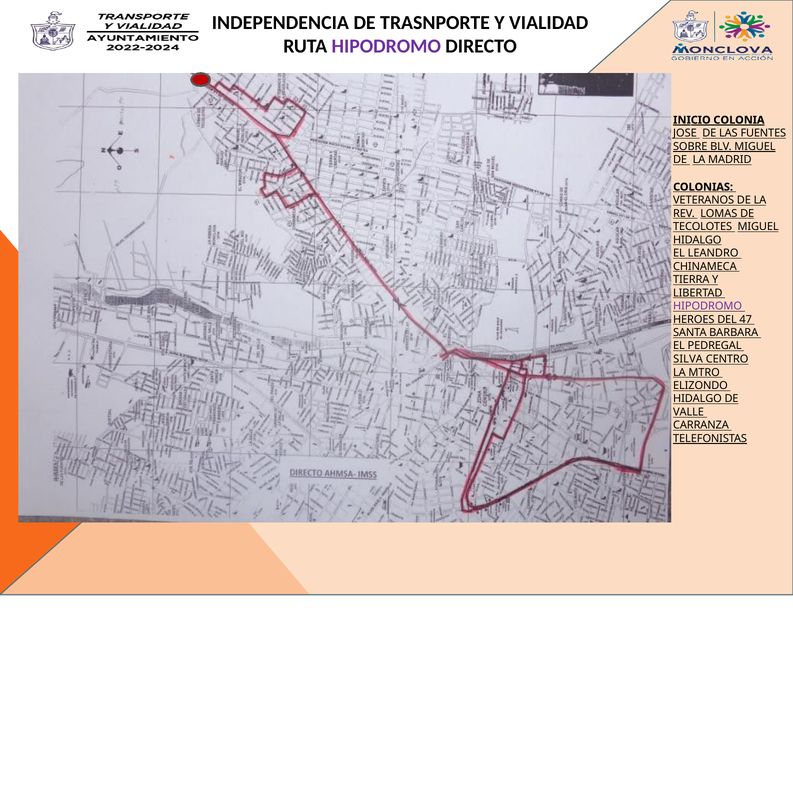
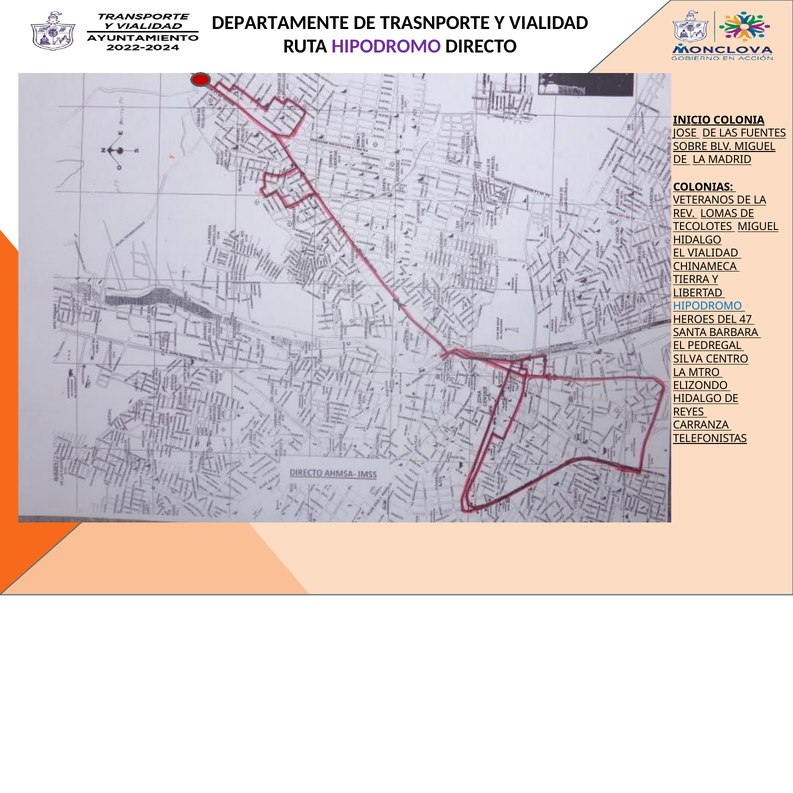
INDEPENDENCIA: INDEPENDENCIA -> DEPARTAMENTE
EL LEANDRO: LEANDRO -> VIALIDAD
HIPODROMO at (708, 306) colour: purple -> blue
VALLE: VALLE -> REYES
